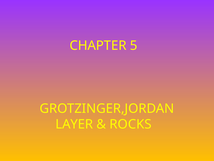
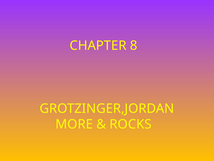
5: 5 -> 8
LAYER: LAYER -> MORE
